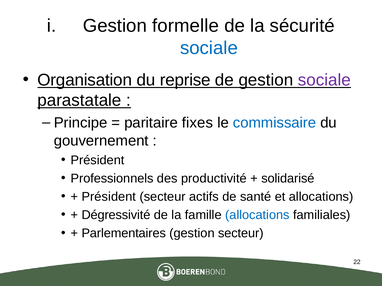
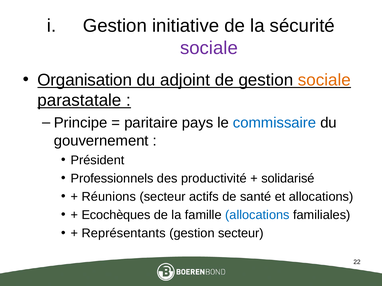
formelle: formelle -> initiative
sociale at (209, 48) colour: blue -> purple
reprise: reprise -> adjoint
sociale at (324, 80) colour: purple -> orange
fixes: fixes -> pays
Président at (109, 197): Président -> Réunions
Dégressivité: Dégressivité -> Ecochèques
Parlementaires: Parlementaires -> Représentants
